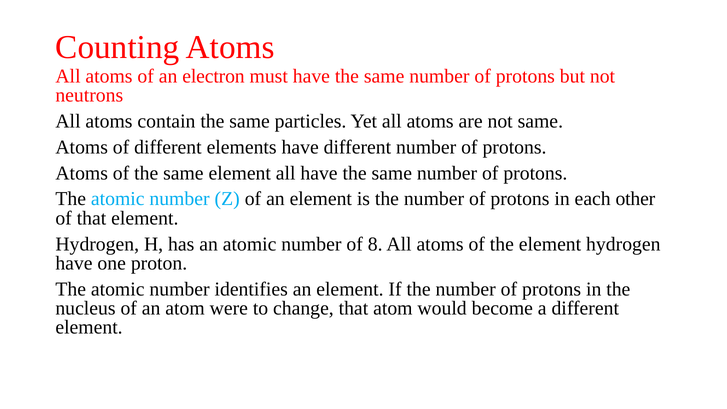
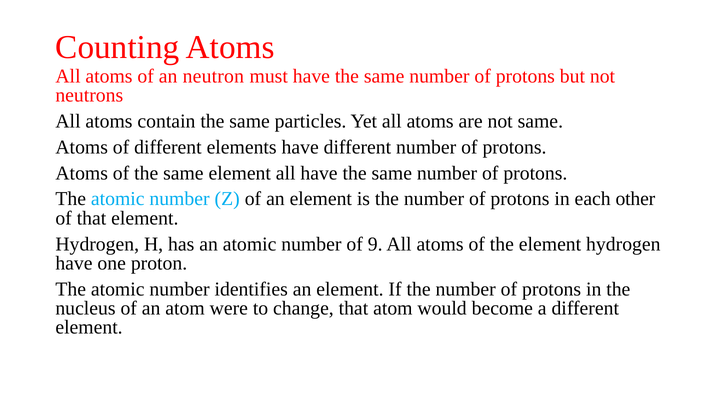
electron: electron -> neutron
8: 8 -> 9
